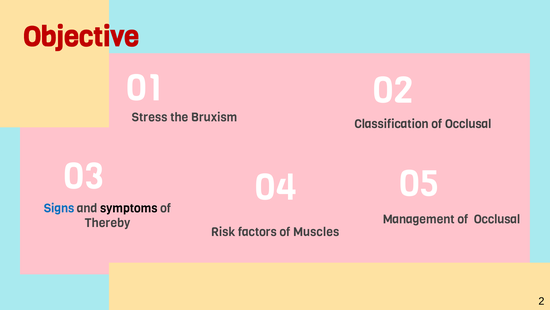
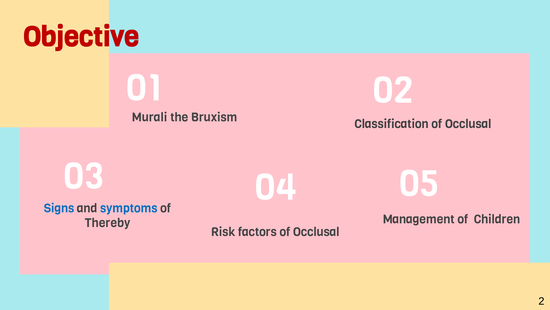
Stress: Stress -> Murali
symptoms colour: black -> blue
Management of Occlusal: Occlusal -> Children
factors of Muscles: Muscles -> Occlusal
